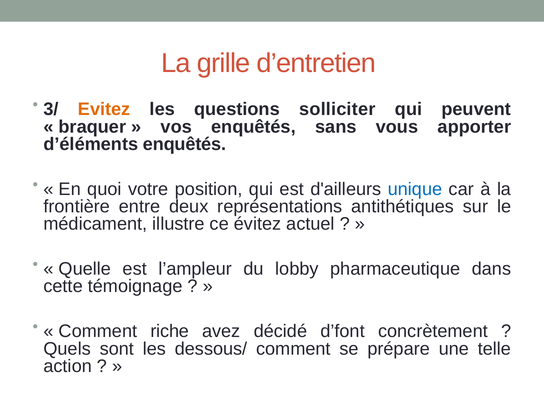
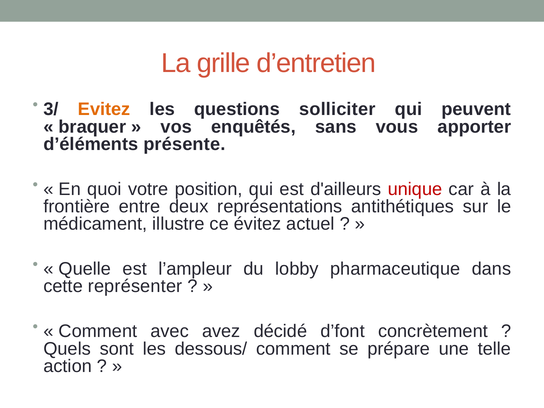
d’éléments enquêtés: enquêtés -> présente
unique colour: blue -> red
témoignage: témoignage -> représenter
riche: riche -> avec
